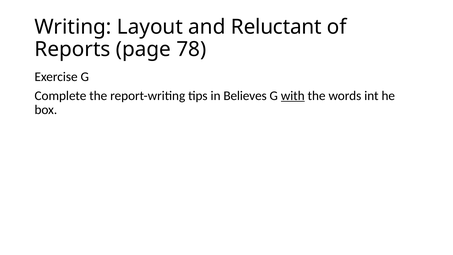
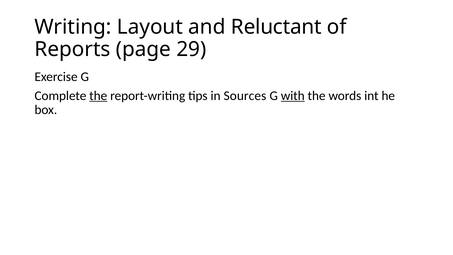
78: 78 -> 29
the at (98, 96) underline: none -> present
Believes: Believes -> Sources
